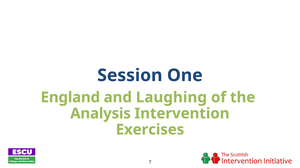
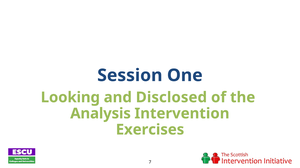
England: England -> Looking
Laughing: Laughing -> Disclosed
